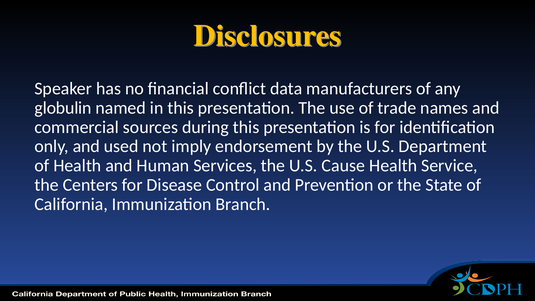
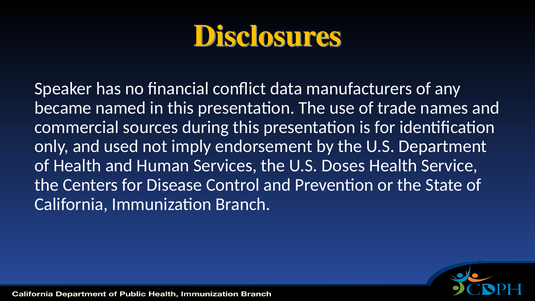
globulin: globulin -> became
Cause: Cause -> Doses
